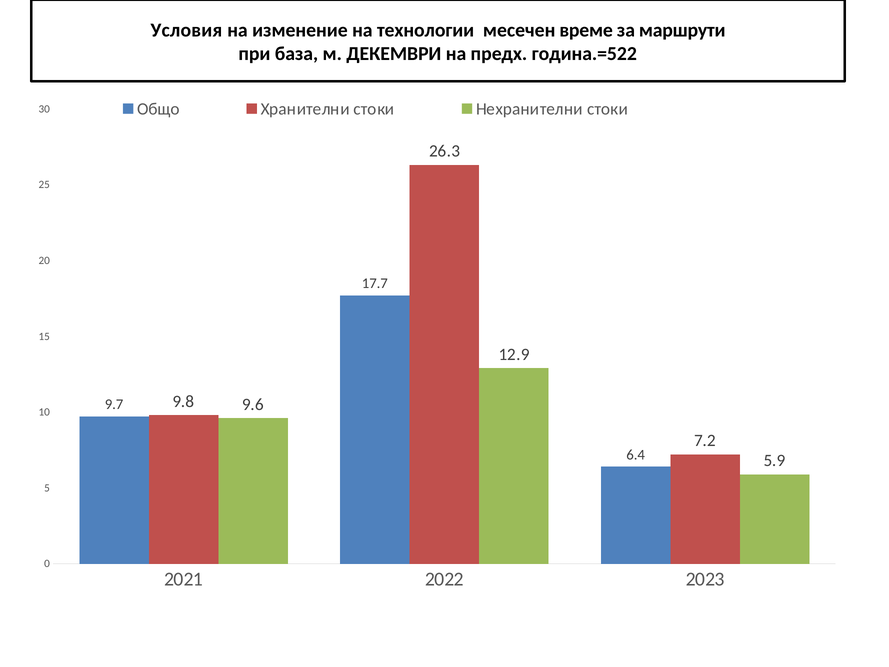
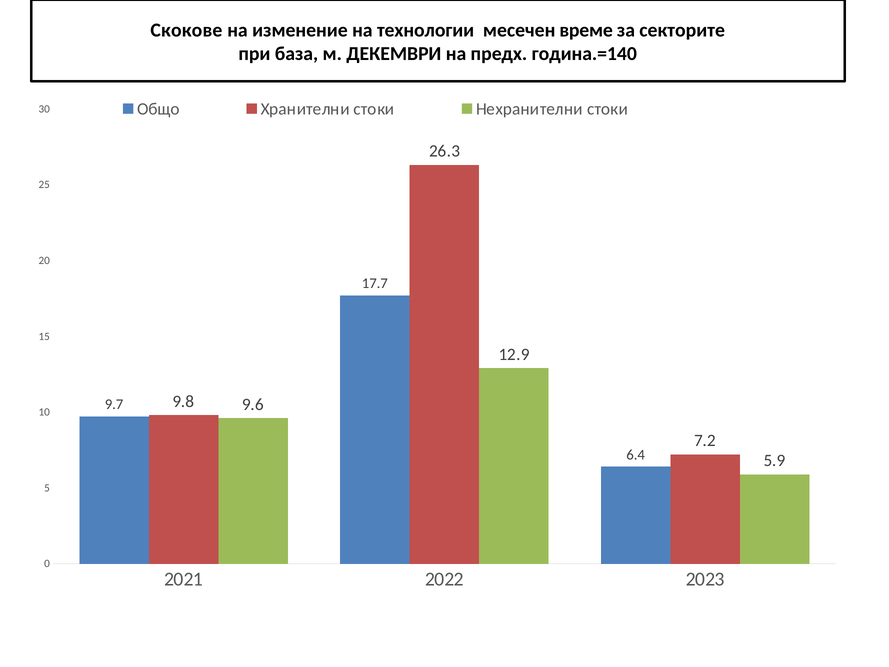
Условия: Условия -> Скокове
маршрути: маршрути -> секторите
година.=522: година.=522 -> година.=140
